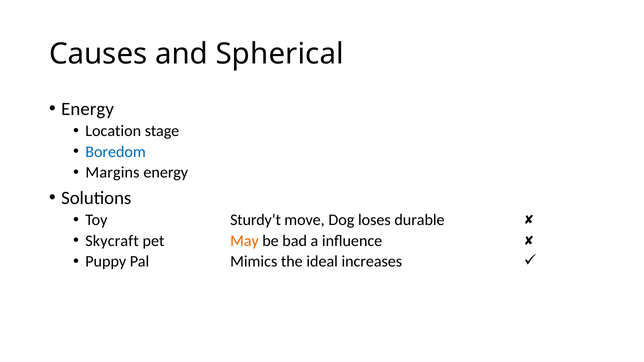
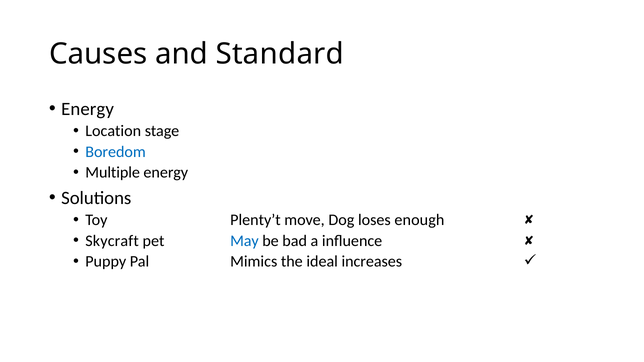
Spherical: Spherical -> Standard
Margins: Margins -> Multiple
Sturdy’t: Sturdy’t -> Plenty’t
durable: durable -> enough
May colour: orange -> blue
